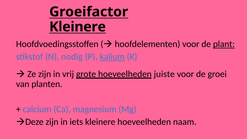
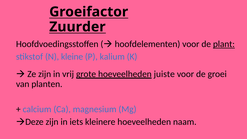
Kleinere at (78, 27): Kleinere -> Zuurder
nodig: nodig -> kleine
kalium underline: present -> none
